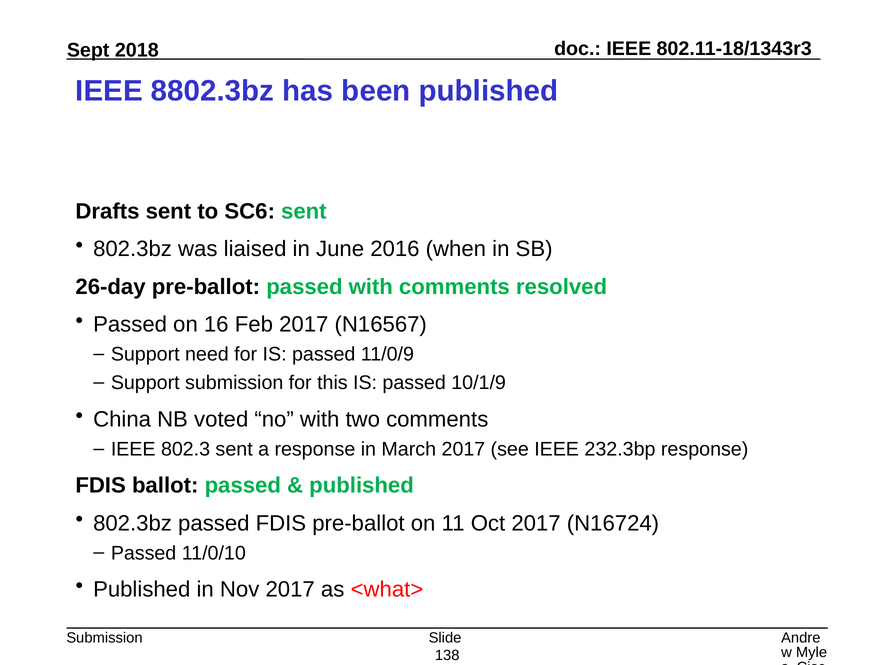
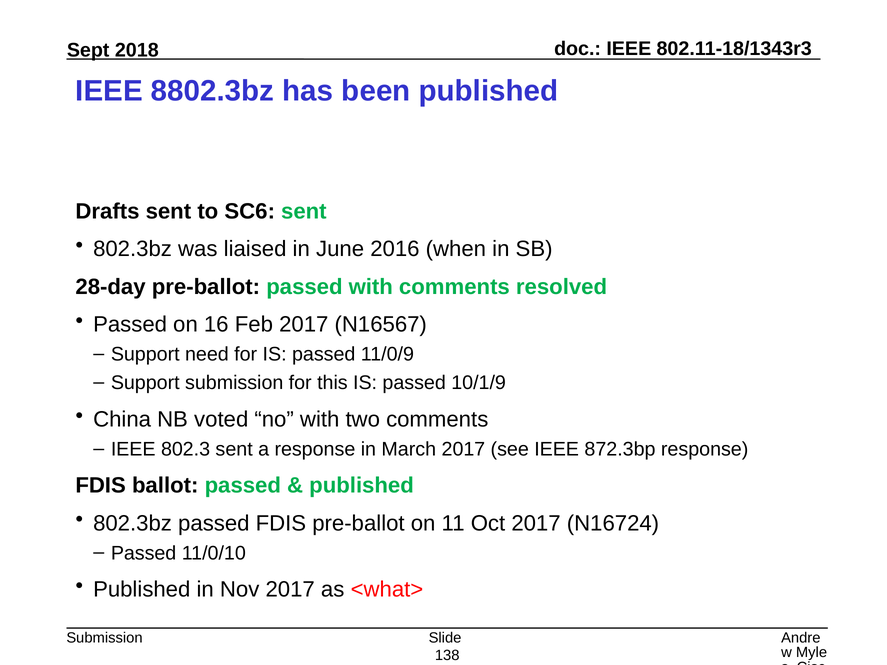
26-day: 26-day -> 28-day
232.3bp: 232.3bp -> 872.3bp
